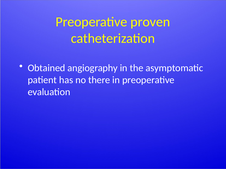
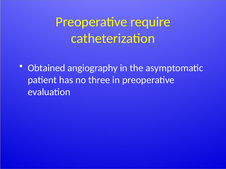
proven: proven -> require
there: there -> three
